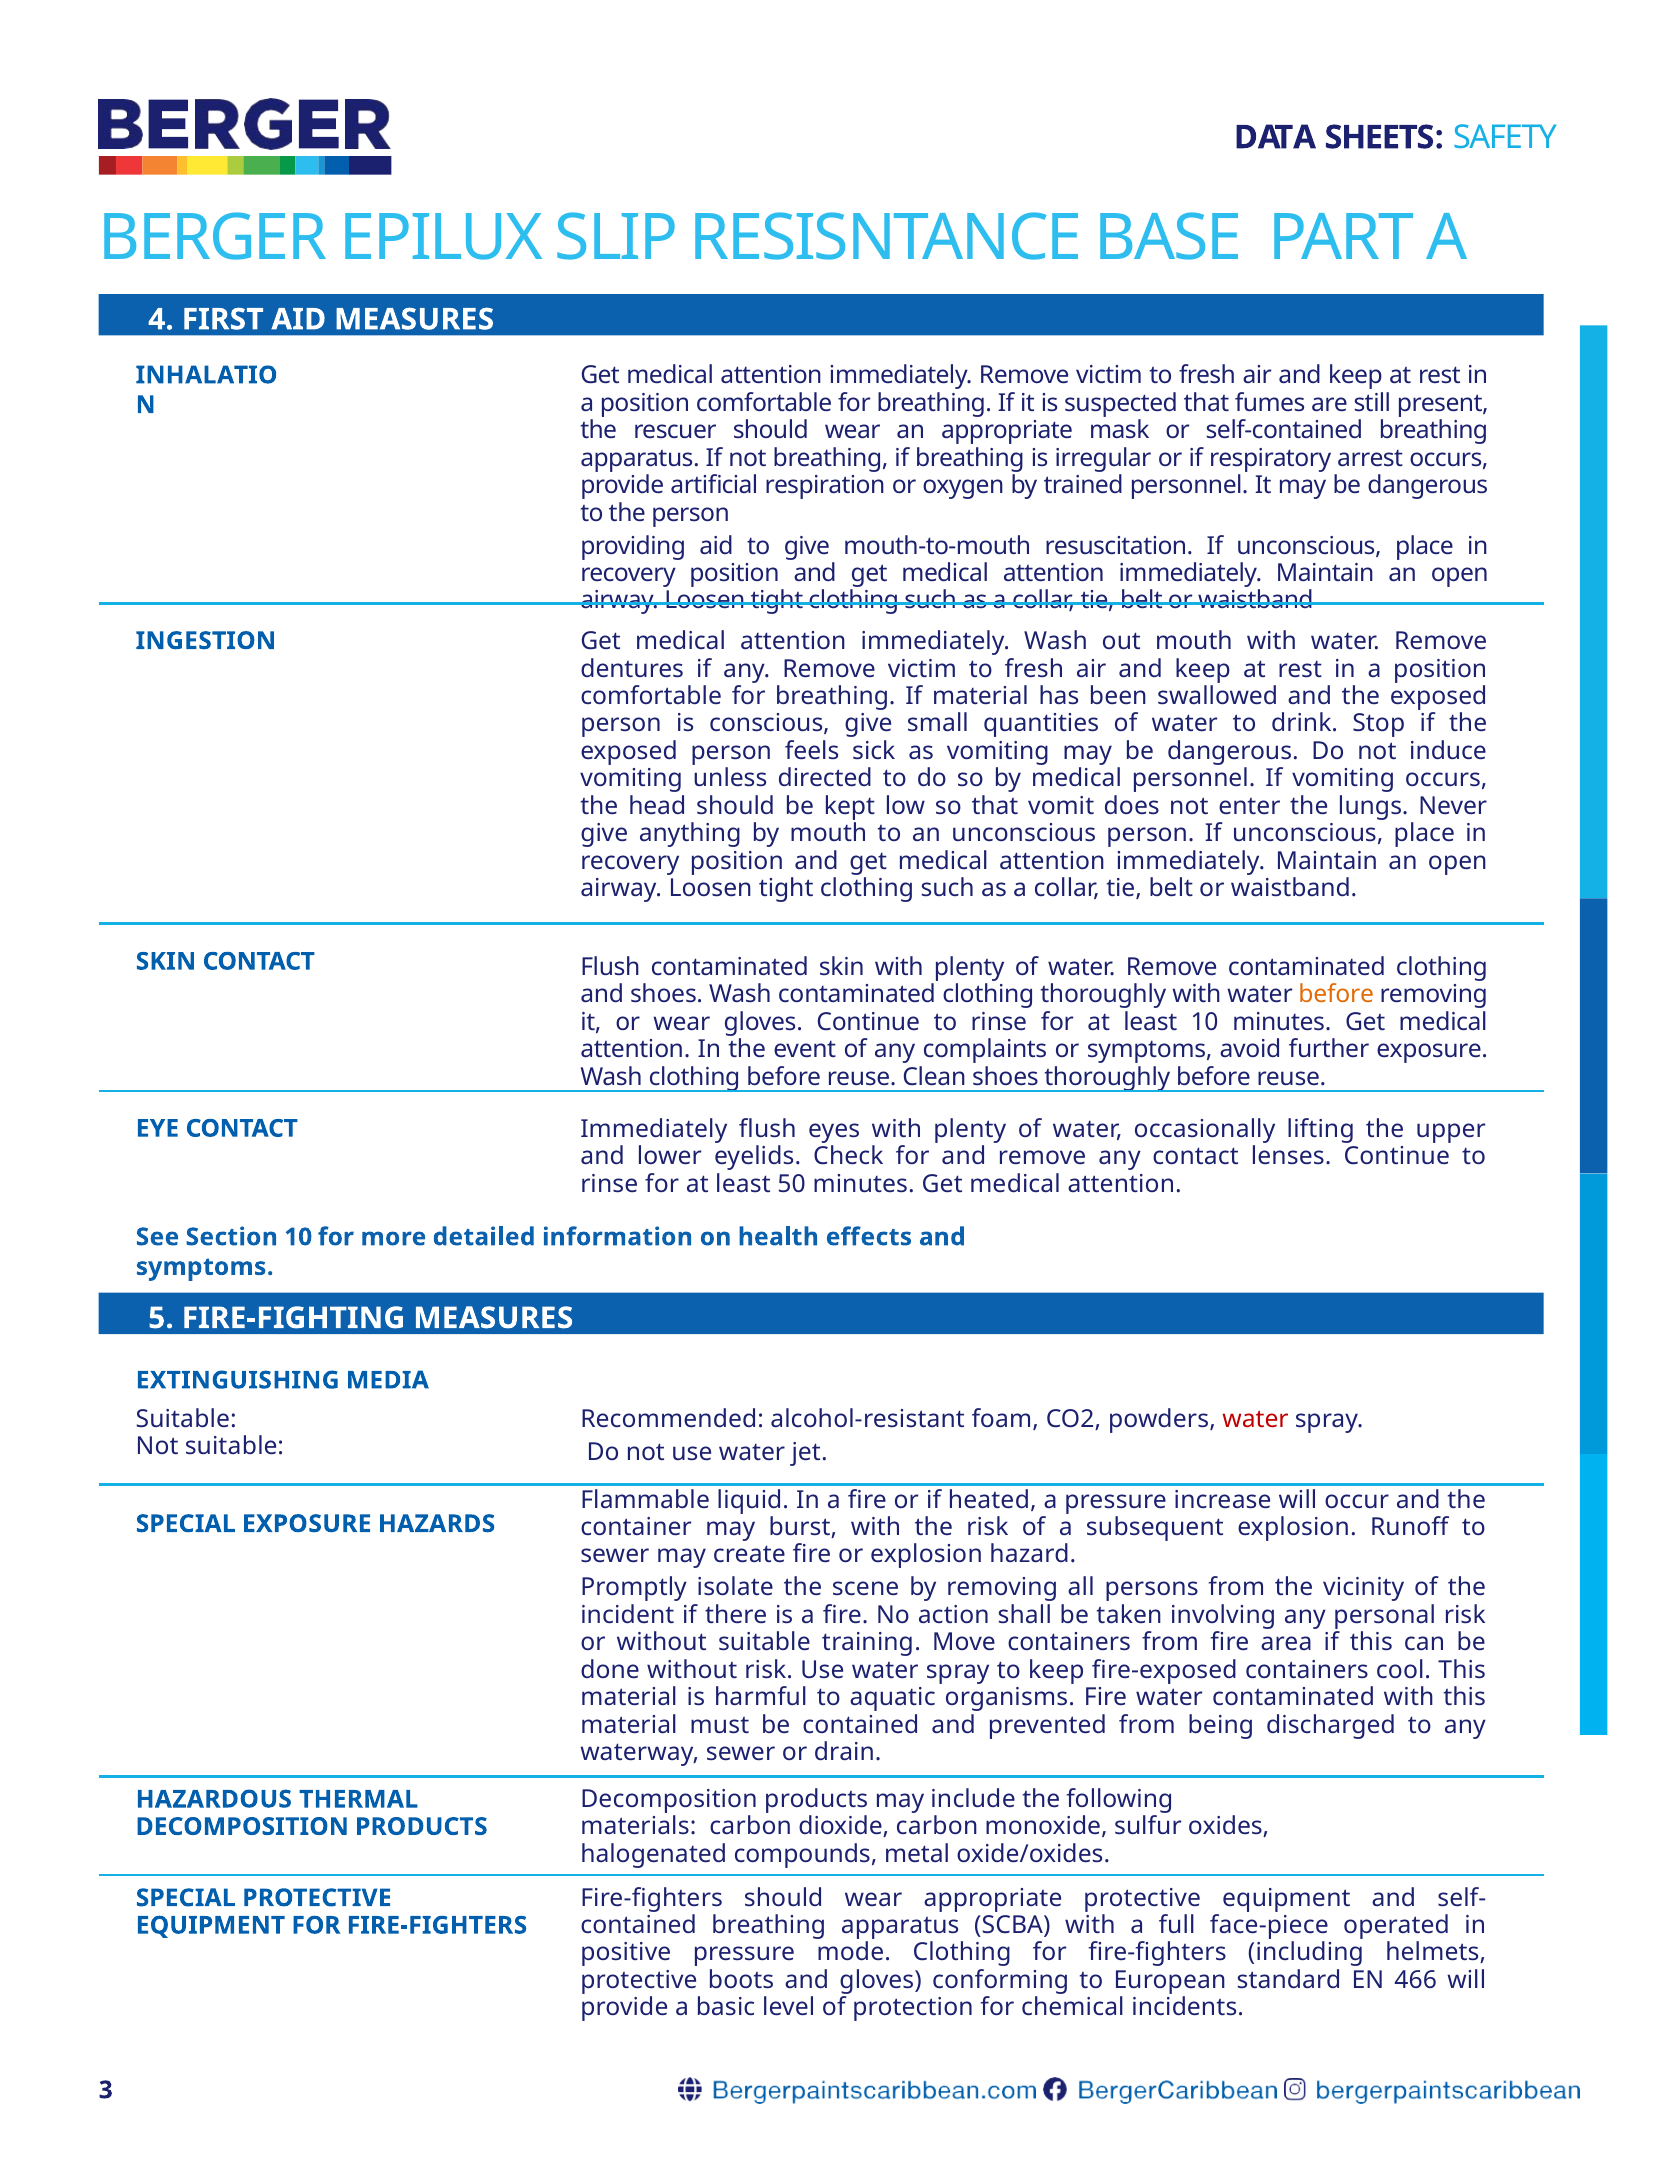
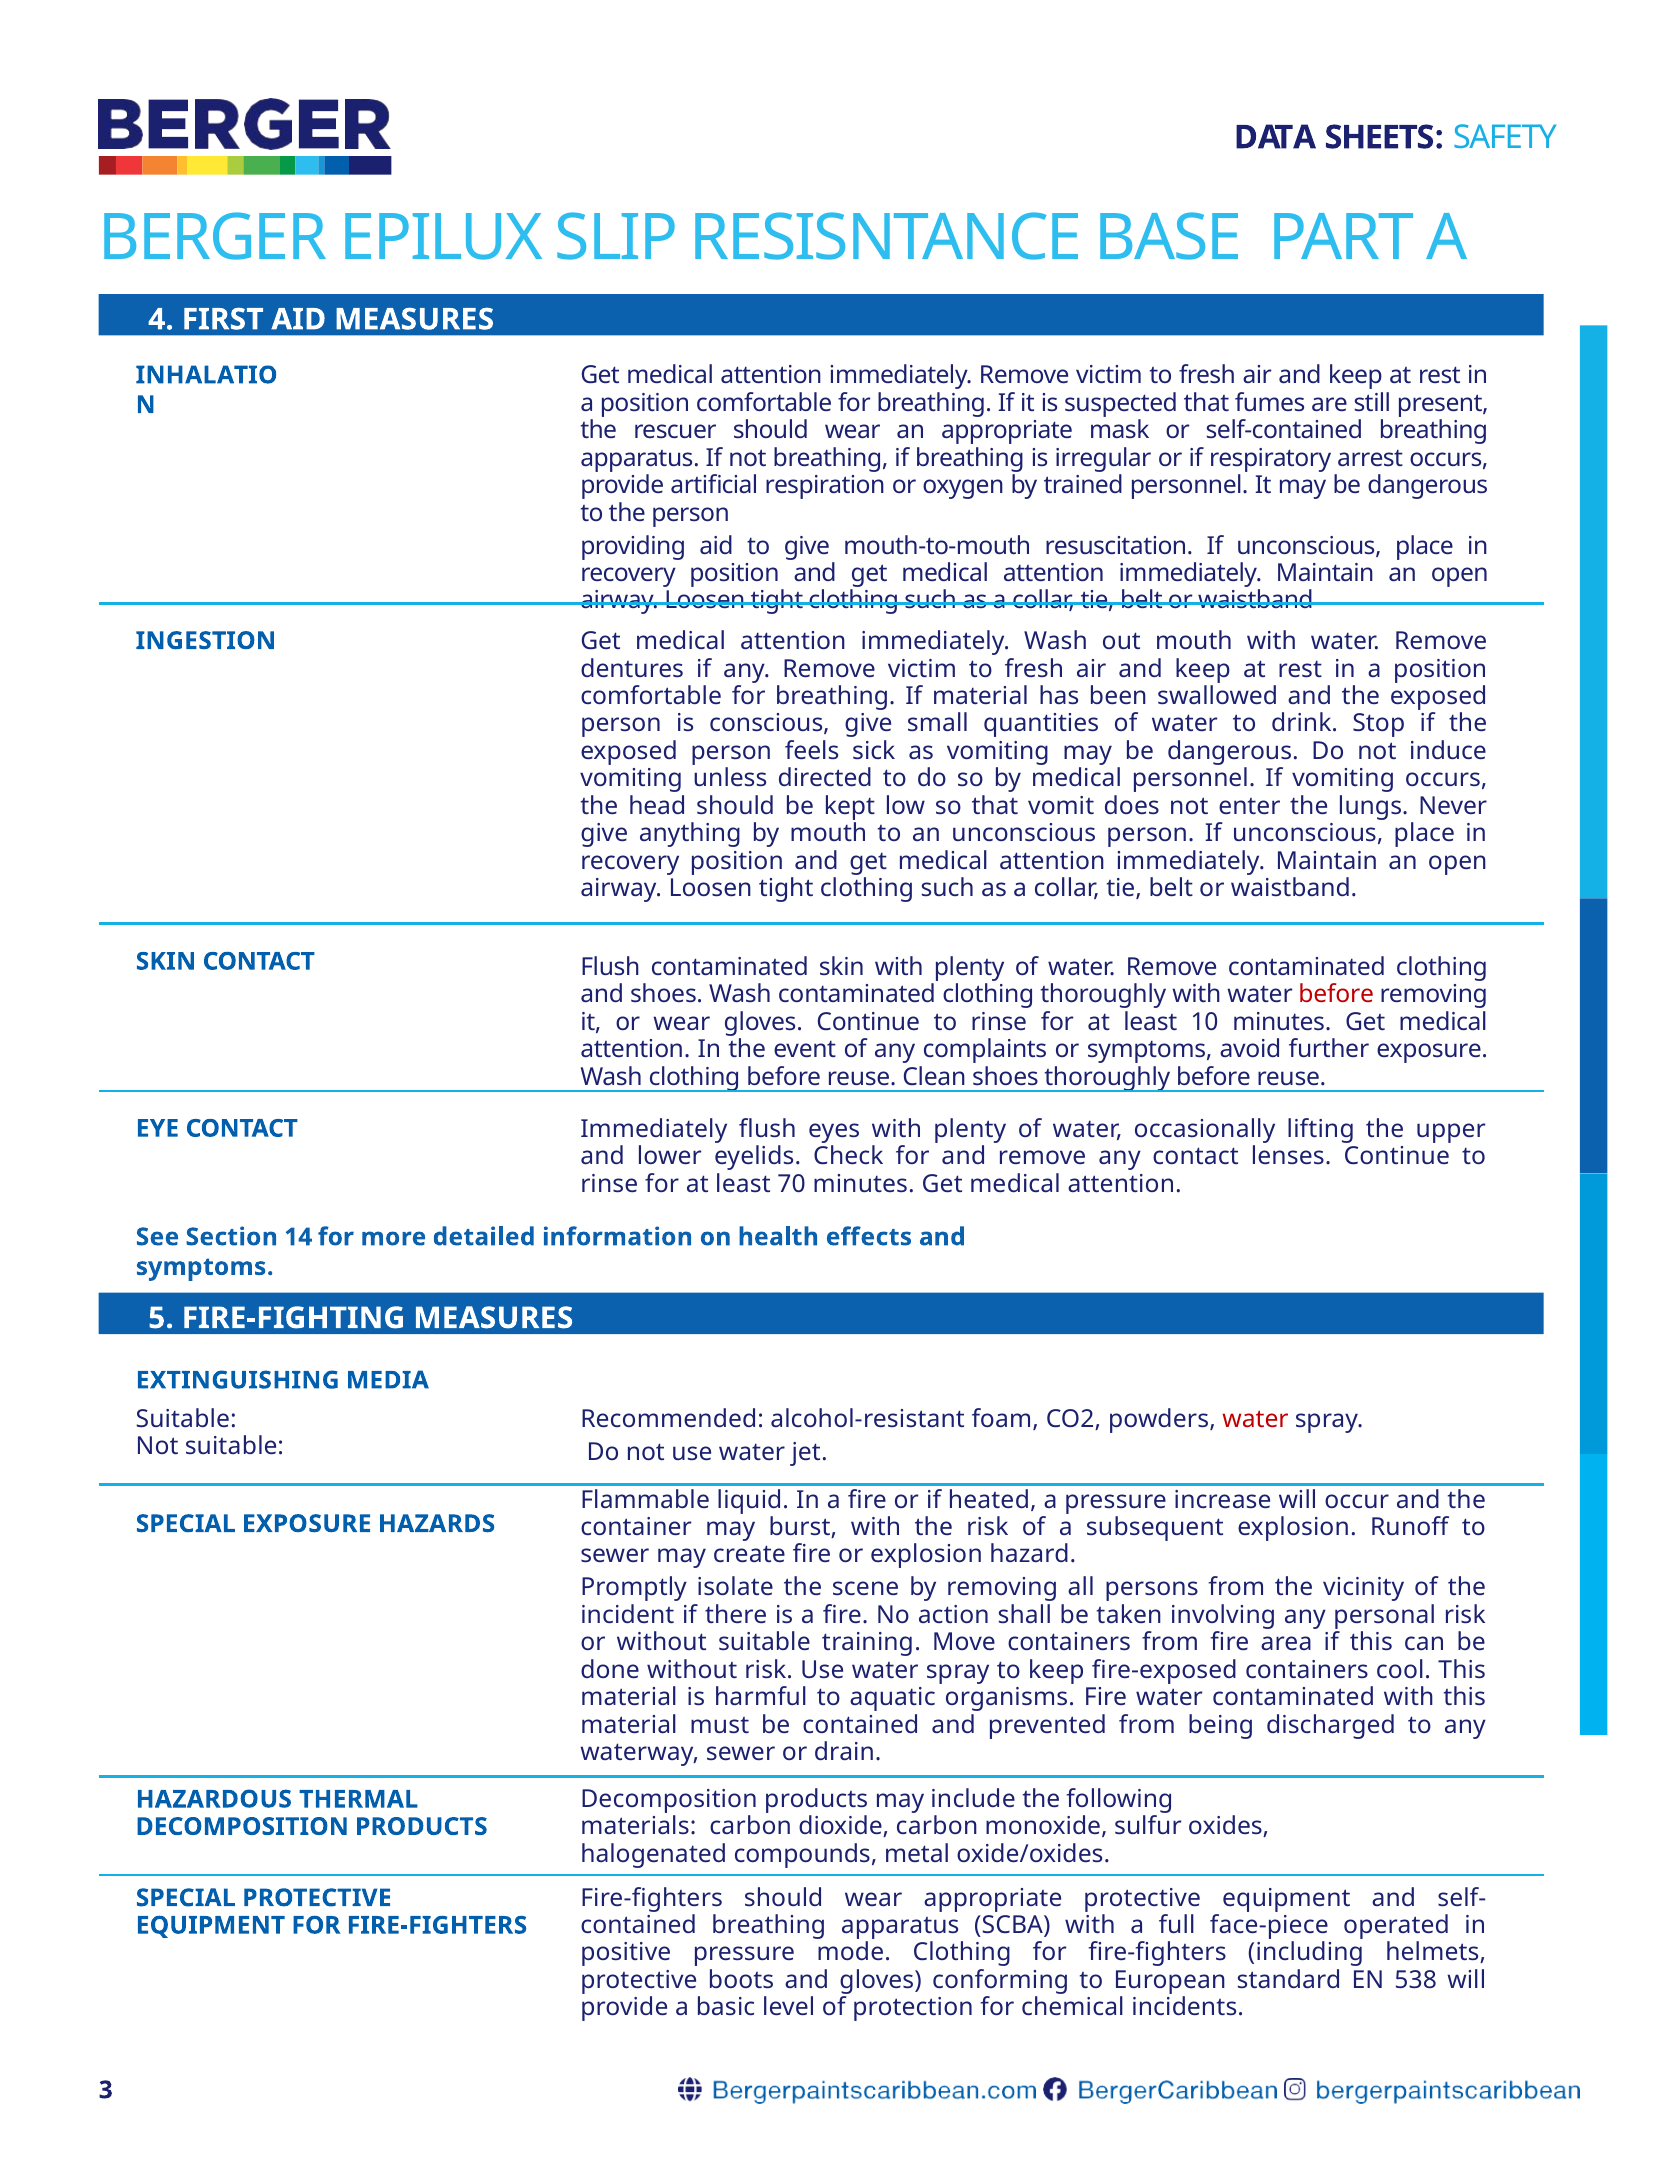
before at (1336, 995) colour: orange -> red
50: 50 -> 70
Section 10: 10 -> 14
466: 466 -> 538
